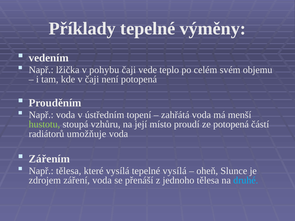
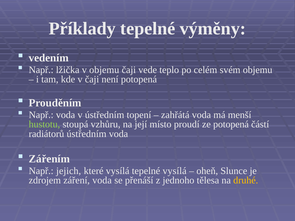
v pohybu: pohybu -> objemu
radiátorů umožňuje: umožňuje -> ústředním
Např tělesa: tělesa -> jejich
druhé colour: light blue -> yellow
